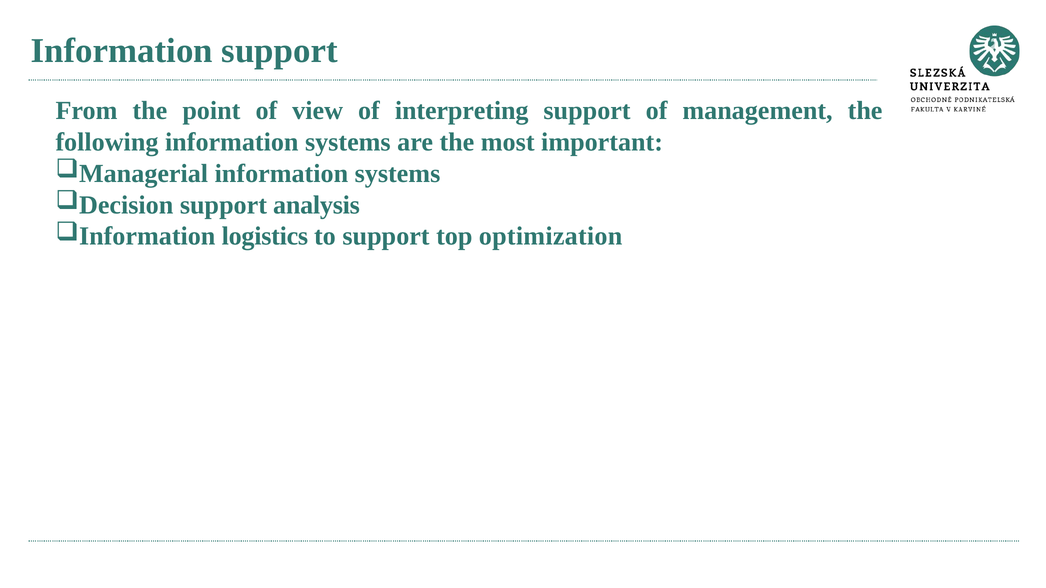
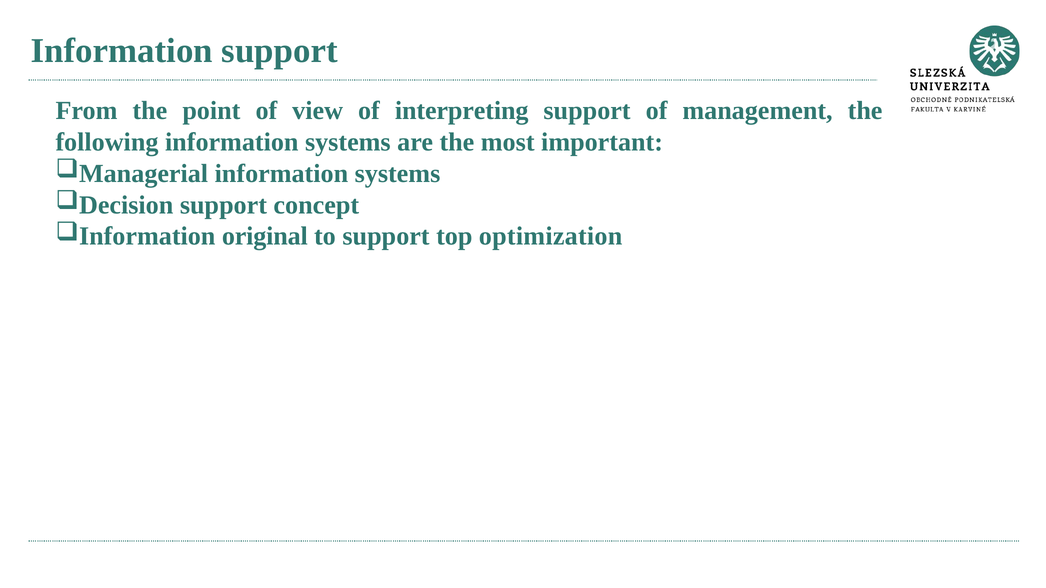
analysis: analysis -> concept
logistics: logistics -> original
